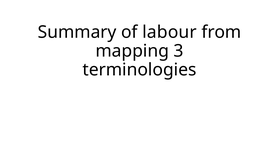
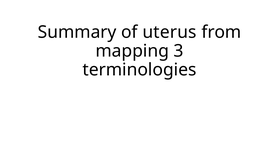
labour: labour -> uterus
